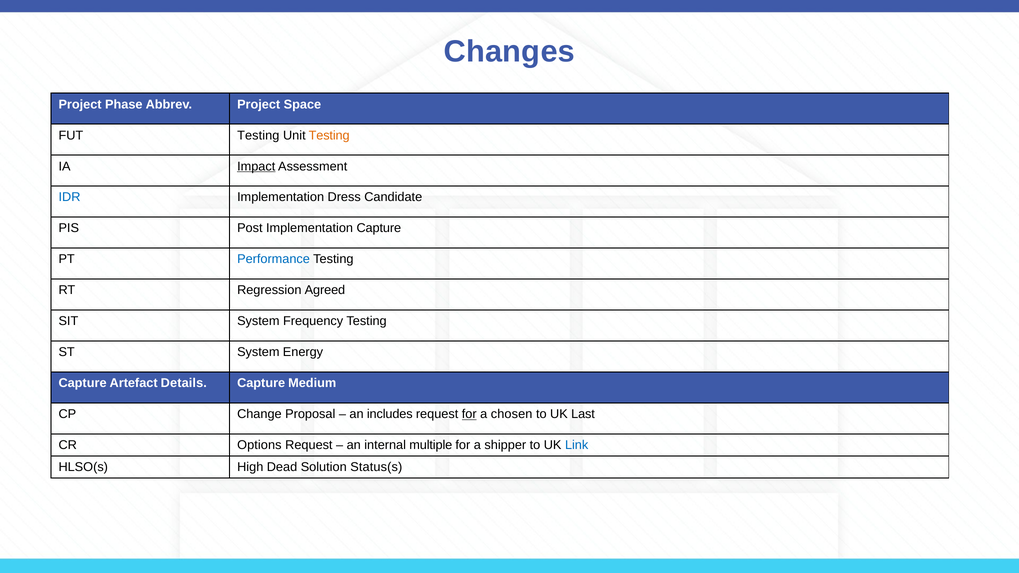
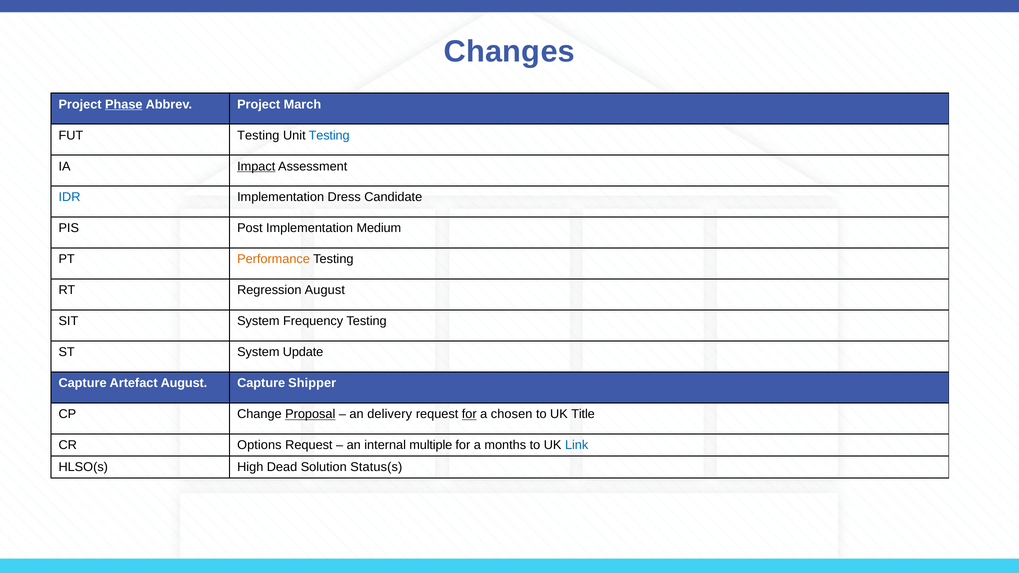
Phase underline: none -> present
Space: Space -> March
Testing at (329, 135) colour: orange -> blue
Implementation Capture: Capture -> Medium
Performance colour: blue -> orange
Regression Agreed: Agreed -> August
Energy: Energy -> Update
Artefact Details: Details -> August
Medium: Medium -> Shipper
Proposal underline: none -> present
includes: includes -> delivery
Last: Last -> Title
shipper: shipper -> months
